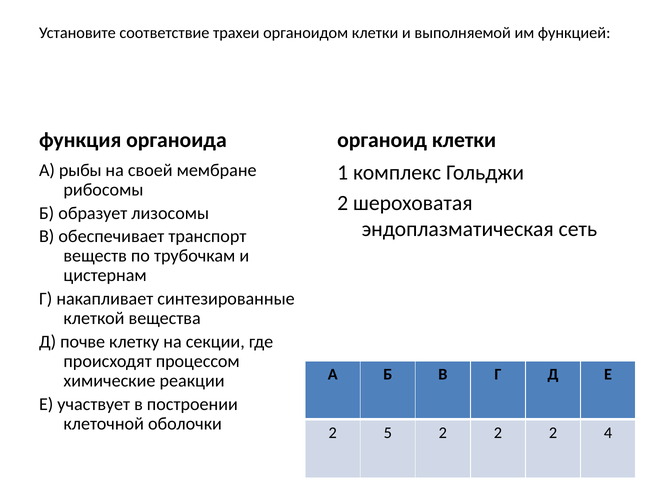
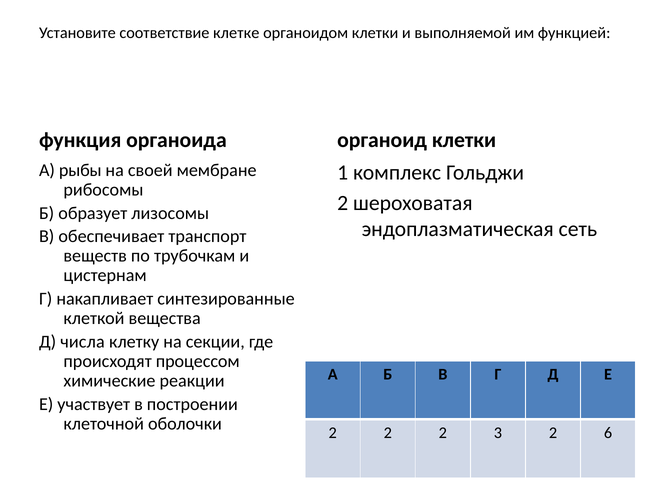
трахеи: трахеи -> клетке
почве: почве -> числа
5 at (388, 433): 5 -> 2
2 at (498, 433): 2 -> 3
4: 4 -> 6
